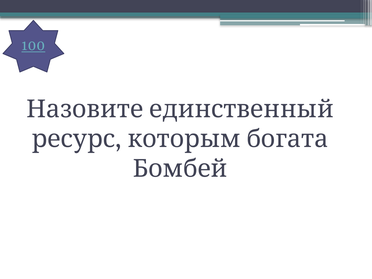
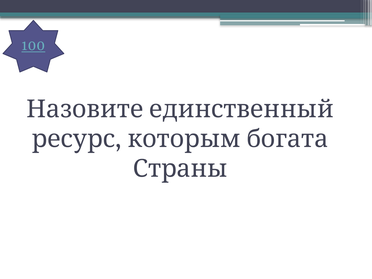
Бомбей: Бомбей -> Страны
